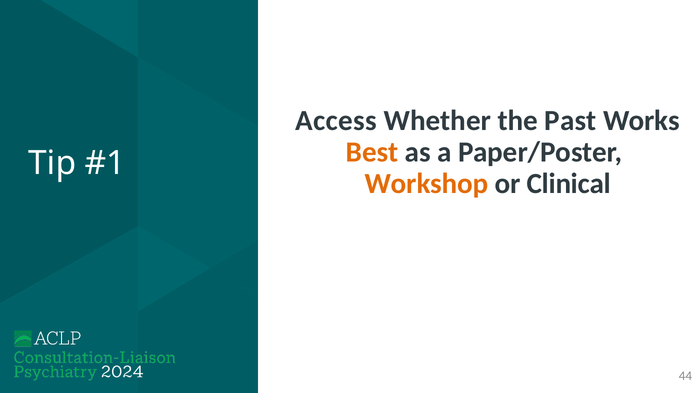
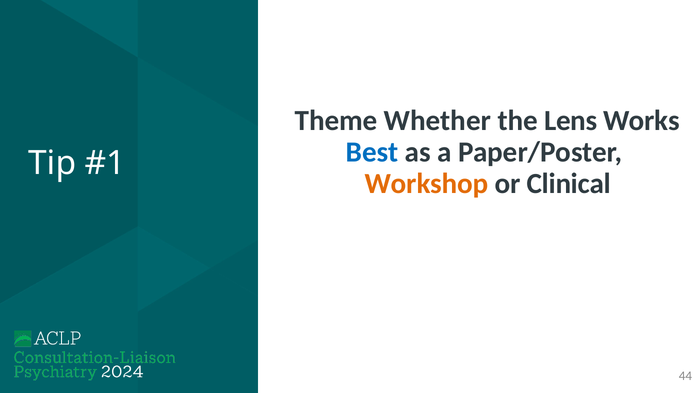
Access: Access -> Theme
Past: Past -> Lens
Best colour: orange -> blue
